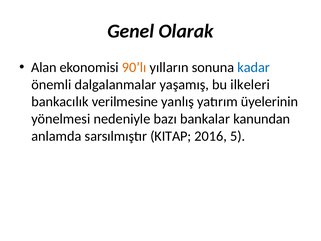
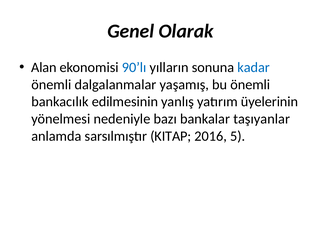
90’lı colour: orange -> blue
bu ilkeleri: ilkeleri -> önemli
verilmesine: verilmesine -> edilmesinin
kanundan: kanundan -> taşıyanlar
